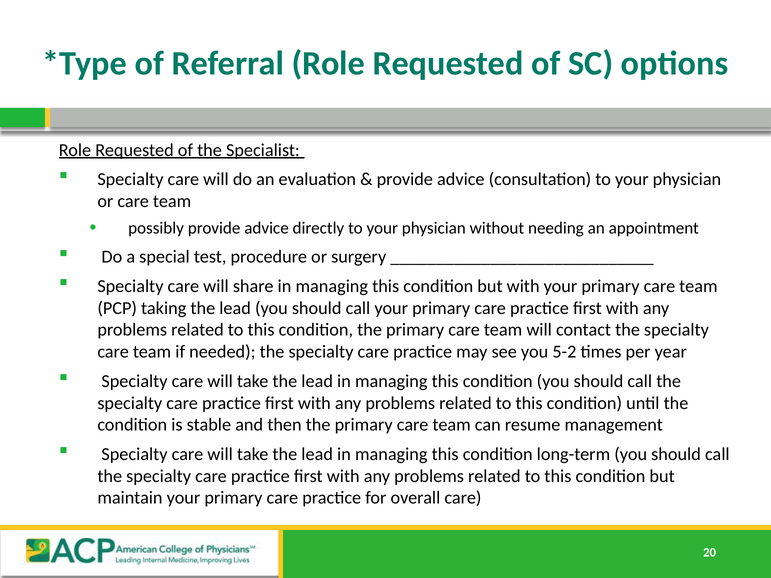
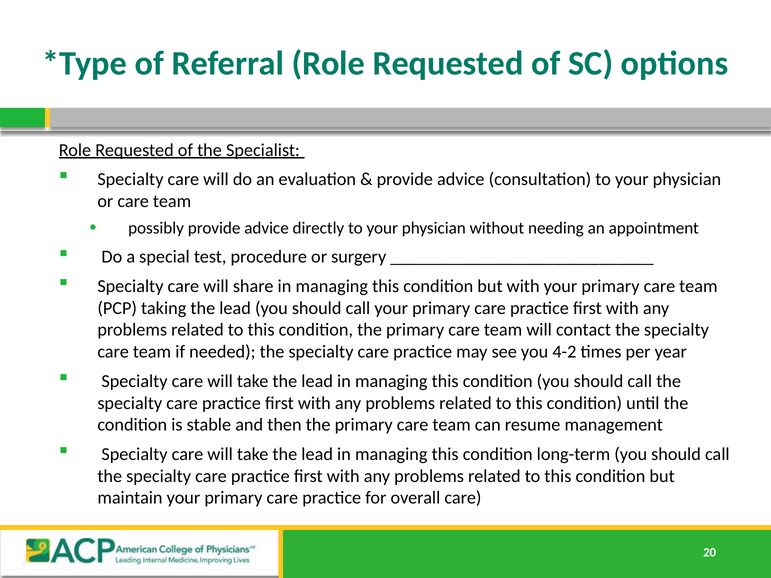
5-2: 5-2 -> 4-2
